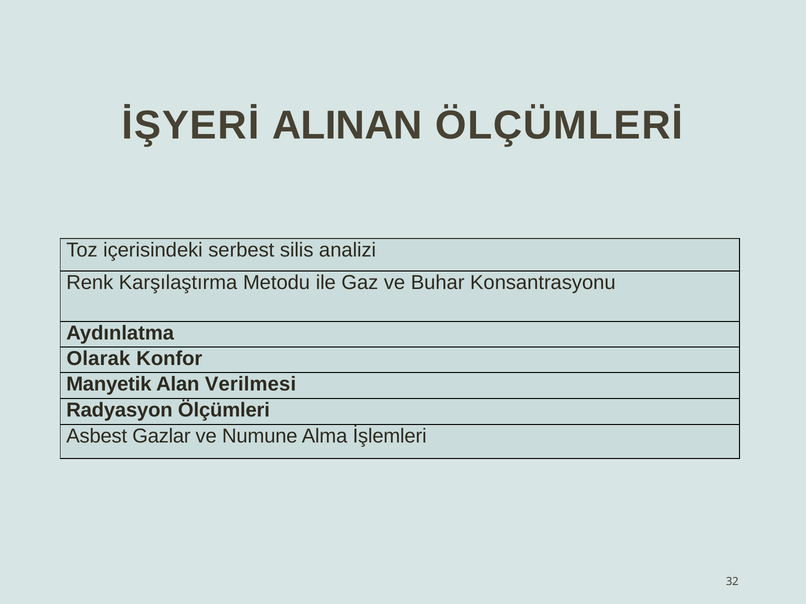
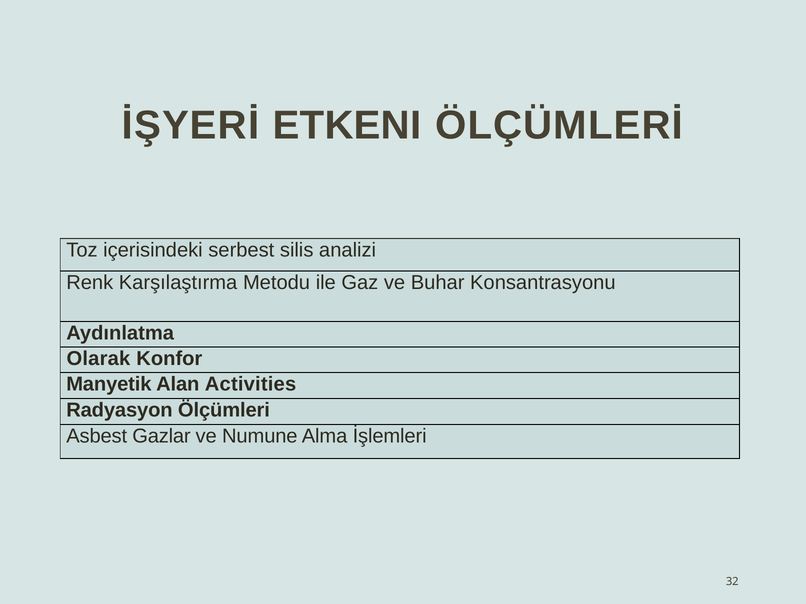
ALINAN: ALINAN -> ETKENI
Verilmesi: Verilmesi -> Activities
